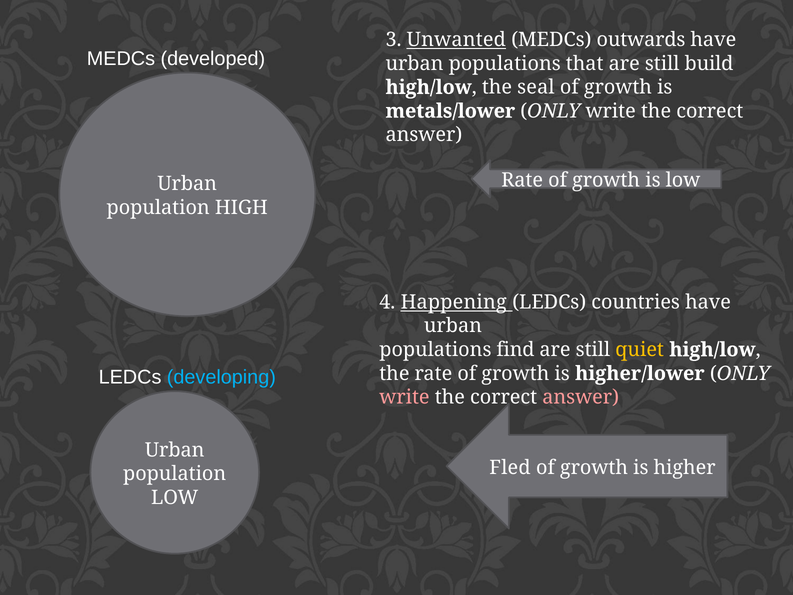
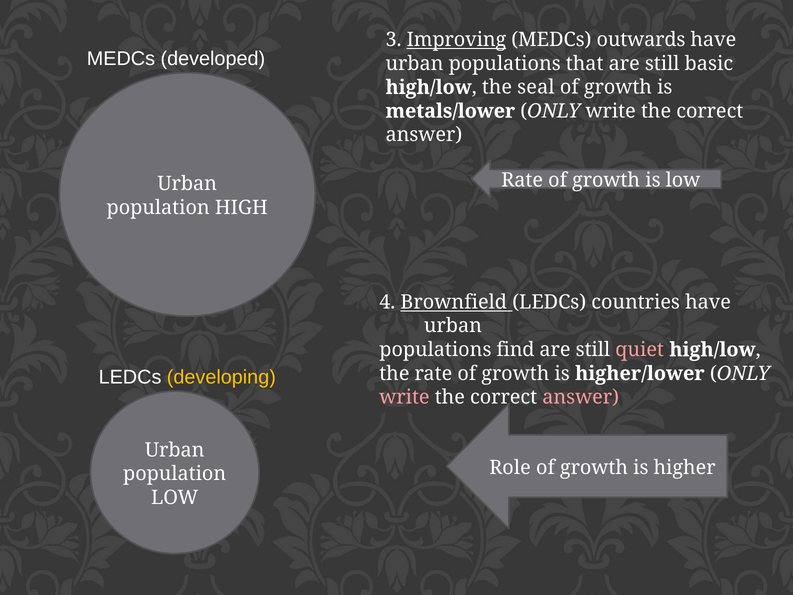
Unwanted: Unwanted -> Improving
build: build -> basic
Happening: Happening -> Brownfield
quiet colour: yellow -> pink
developing colour: light blue -> yellow
Fled: Fled -> Role
